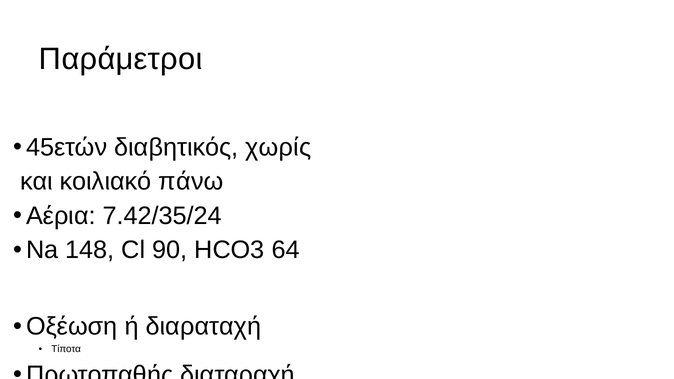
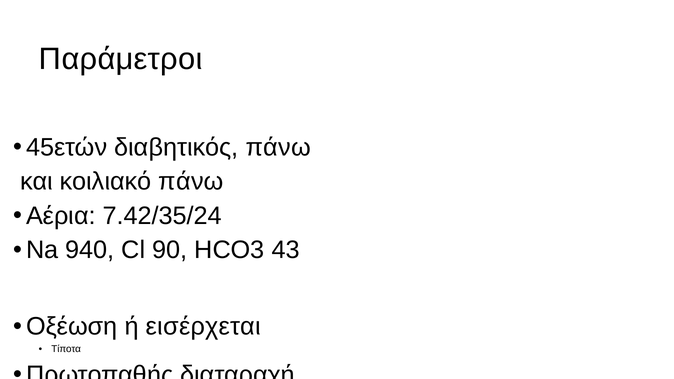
διαβητικός χωρίς: χωρίς -> πάνω
148: 148 -> 940
64: 64 -> 43
διαραταχή: διαραταχή -> εισέρχεται
